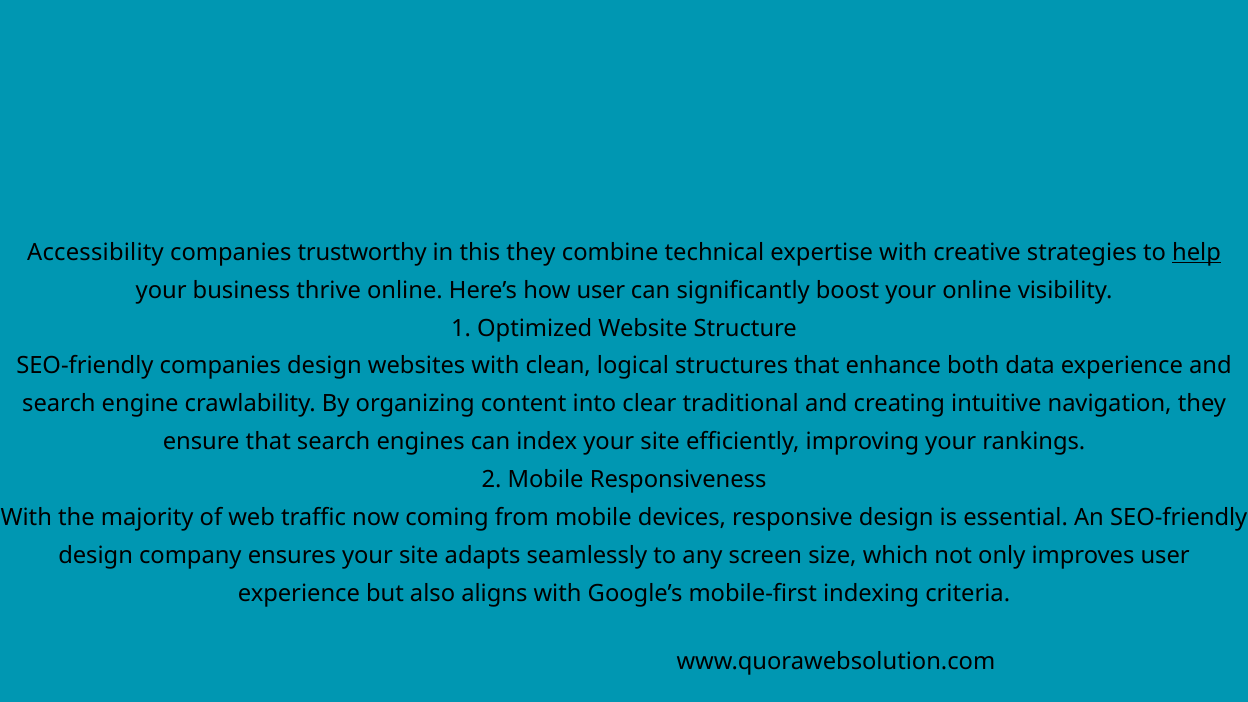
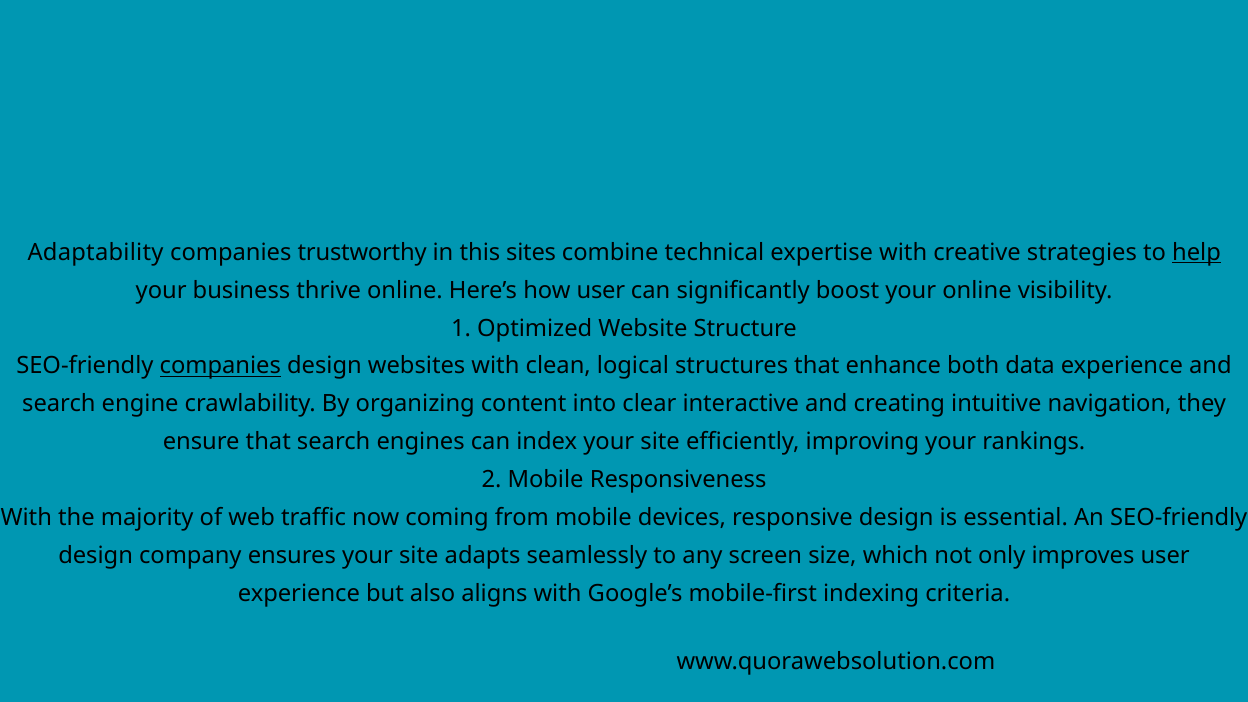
Accessibility: Accessibility -> Adaptability
this they: they -> sites
companies at (220, 366) underline: none -> present
traditional: traditional -> interactive
